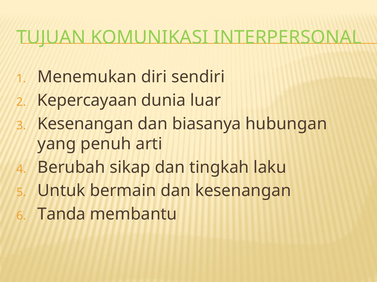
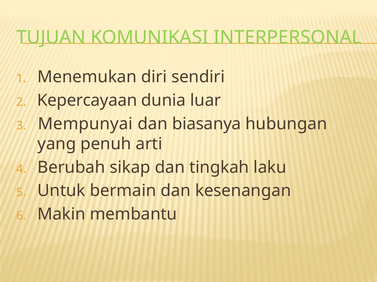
Kesenangan at (85, 124): Kesenangan -> Mempunyai
Tanda: Tanda -> Makin
